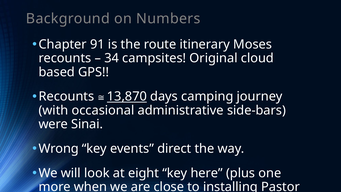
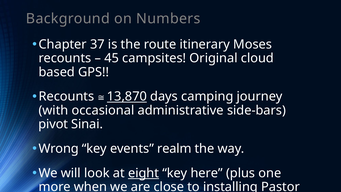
91: 91 -> 37
34: 34 -> 45
were: were -> pivot
direct: direct -> realm
eight underline: none -> present
